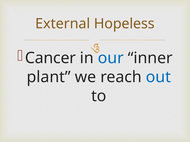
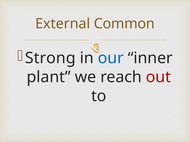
Hopeless: Hopeless -> Common
Cancer: Cancer -> Strong
out colour: blue -> red
